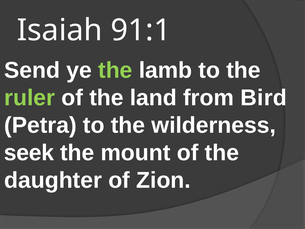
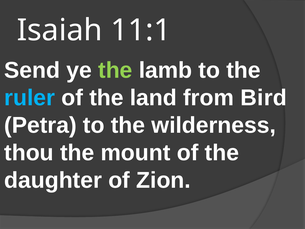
91:1: 91:1 -> 11:1
ruler colour: light green -> light blue
seek: seek -> thou
